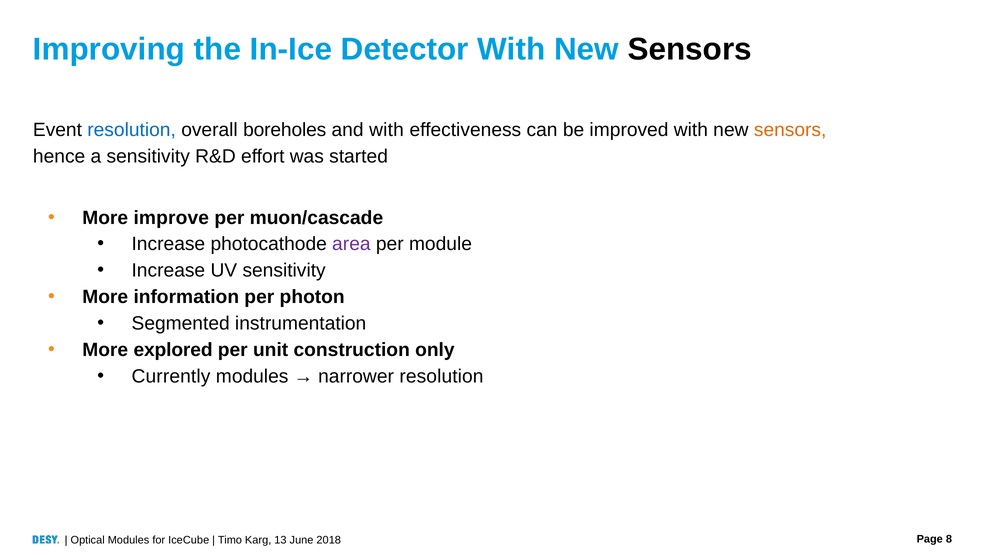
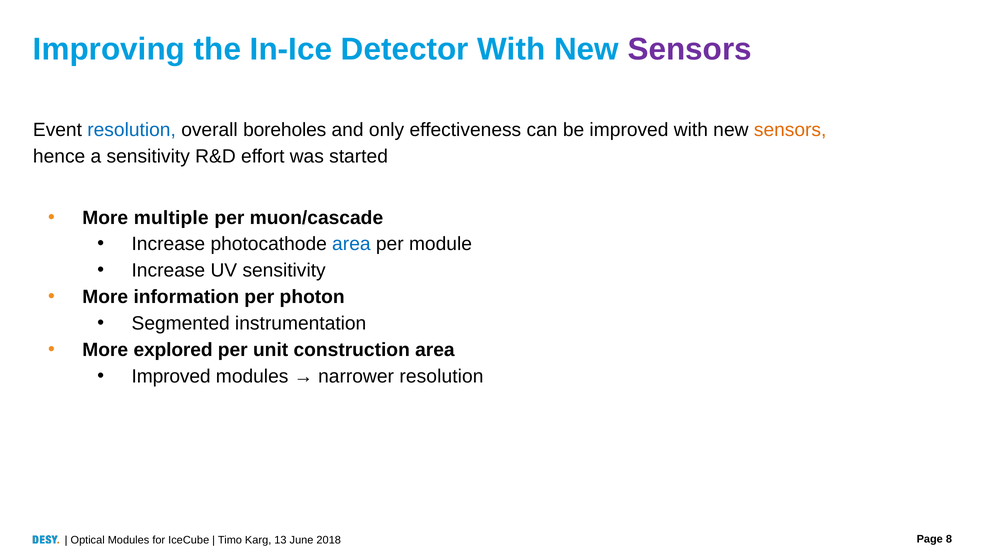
Sensors at (690, 49) colour: black -> purple
and with: with -> only
improve: improve -> multiple
area at (351, 244) colour: purple -> blue
construction only: only -> area
Currently at (171, 376): Currently -> Improved
